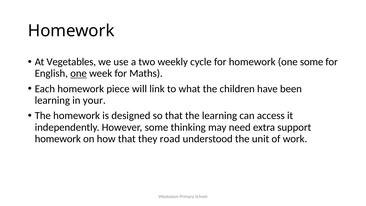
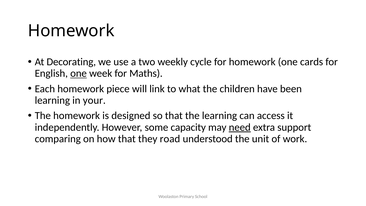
Vegetables: Vegetables -> Decorating
one some: some -> cards
thinking: thinking -> capacity
need underline: none -> present
homework at (58, 139): homework -> comparing
